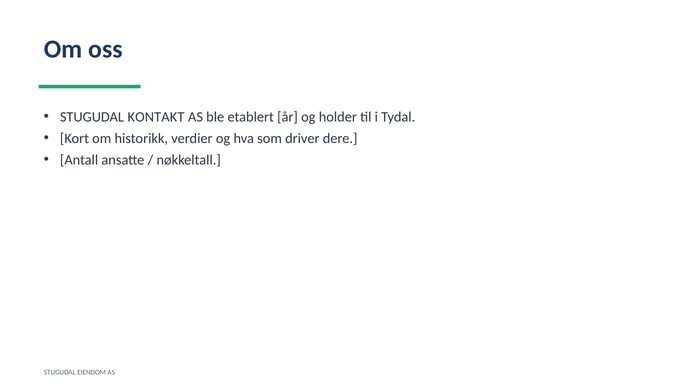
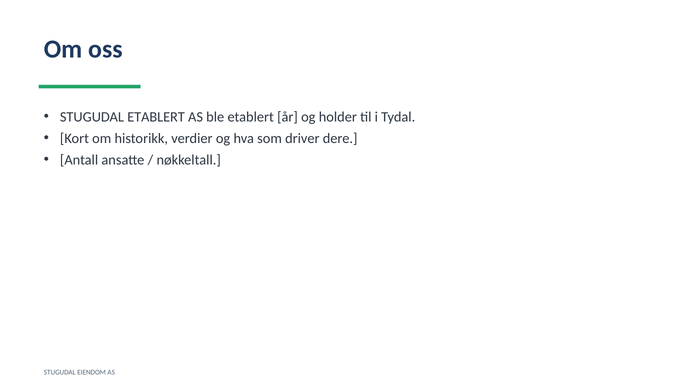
STUGUDAL KONTAKT: KONTAKT -> ETABLERT
